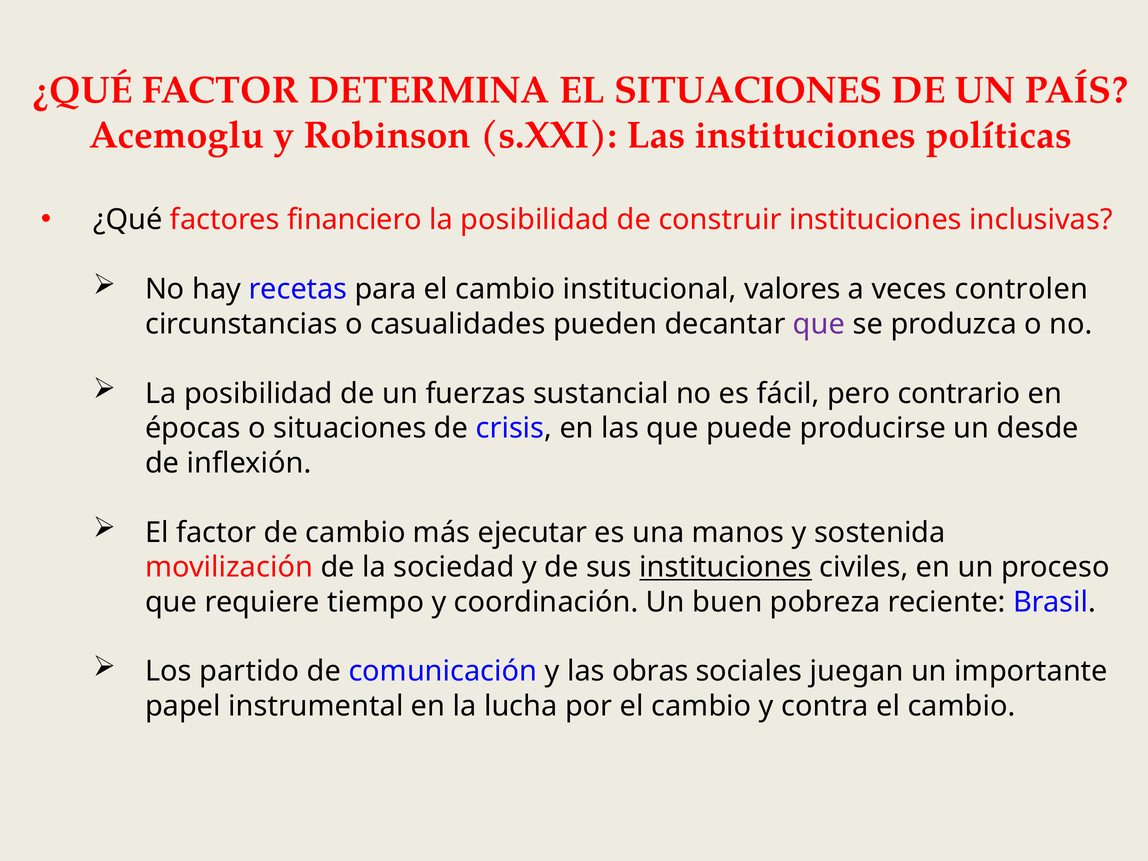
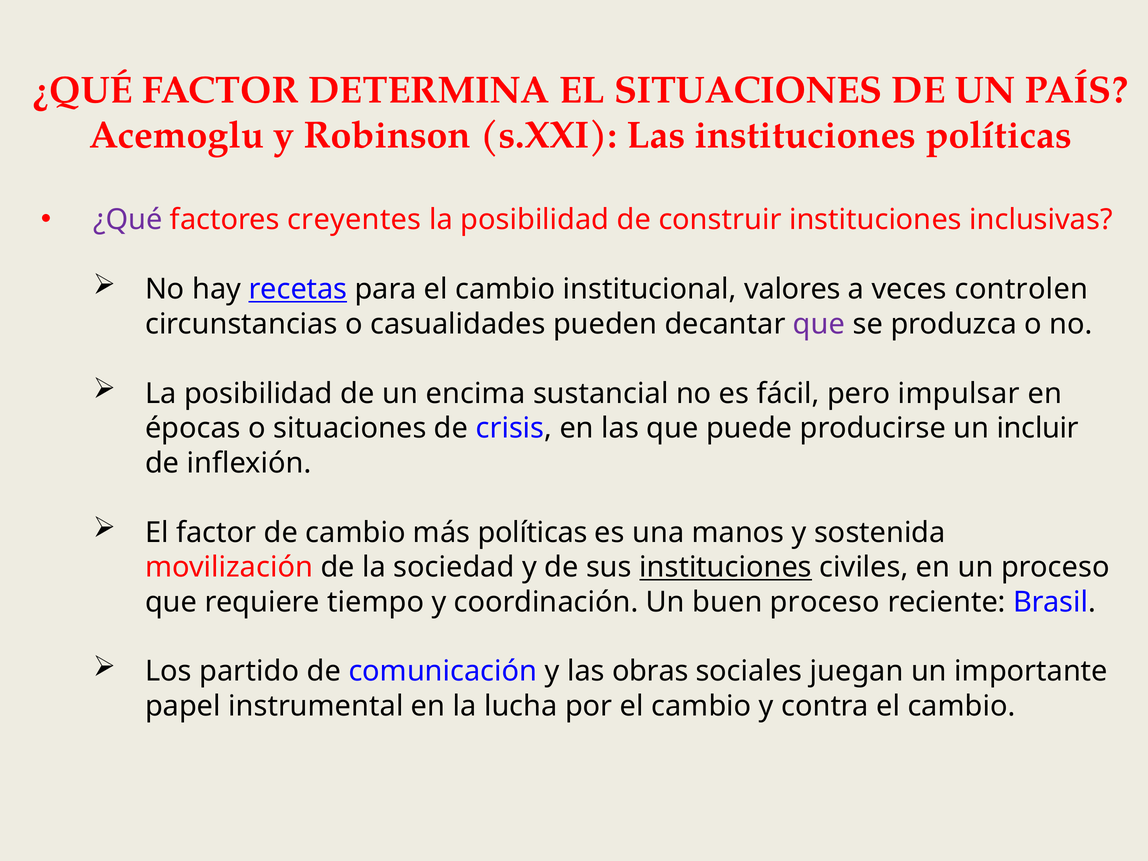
¿Qué at (128, 220) colour: black -> purple
financiero: financiero -> creyentes
recetas underline: none -> present
fuerzas: fuerzas -> encima
contrario: contrario -> impulsar
desde: desde -> incluir
más ejecutar: ejecutar -> políticas
buen pobreza: pobreza -> proceso
